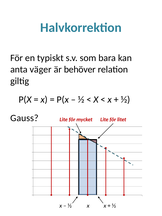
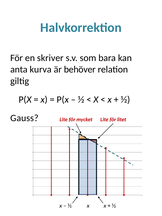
typiskt: typiskt -> skriver
väger: väger -> kurva
